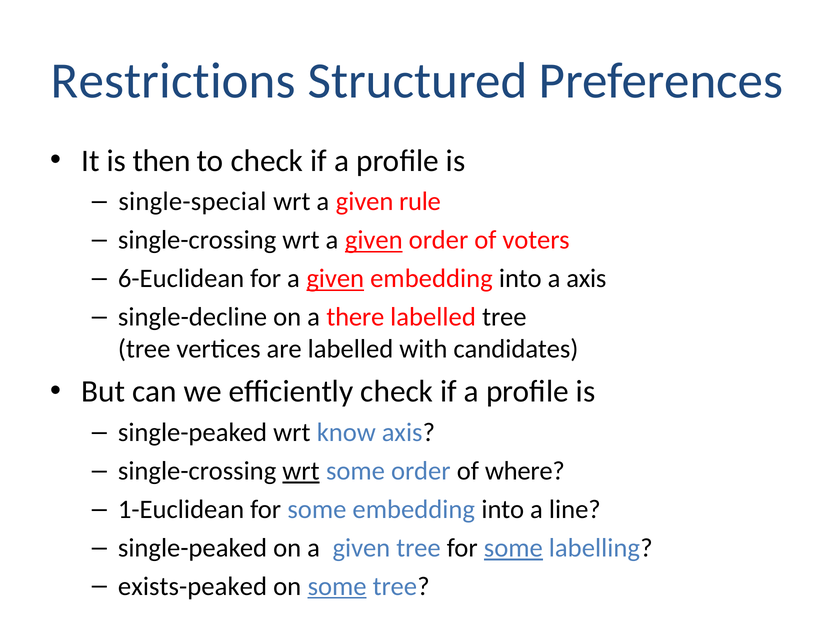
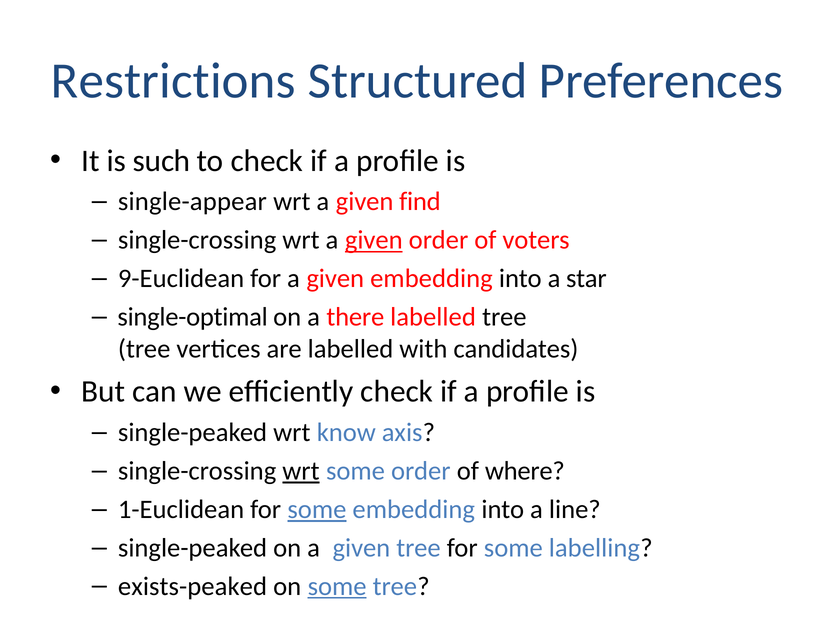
then: then -> such
single-special: single-special -> single-appear
rule: rule -> find
6-Euclidean: 6-Euclidean -> 9-Euclidean
given at (335, 279) underline: present -> none
a axis: axis -> star
single-decline: single-decline -> single-optimal
some at (317, 510) underline: none -> present
some at (513, 548) underline: present -> none
